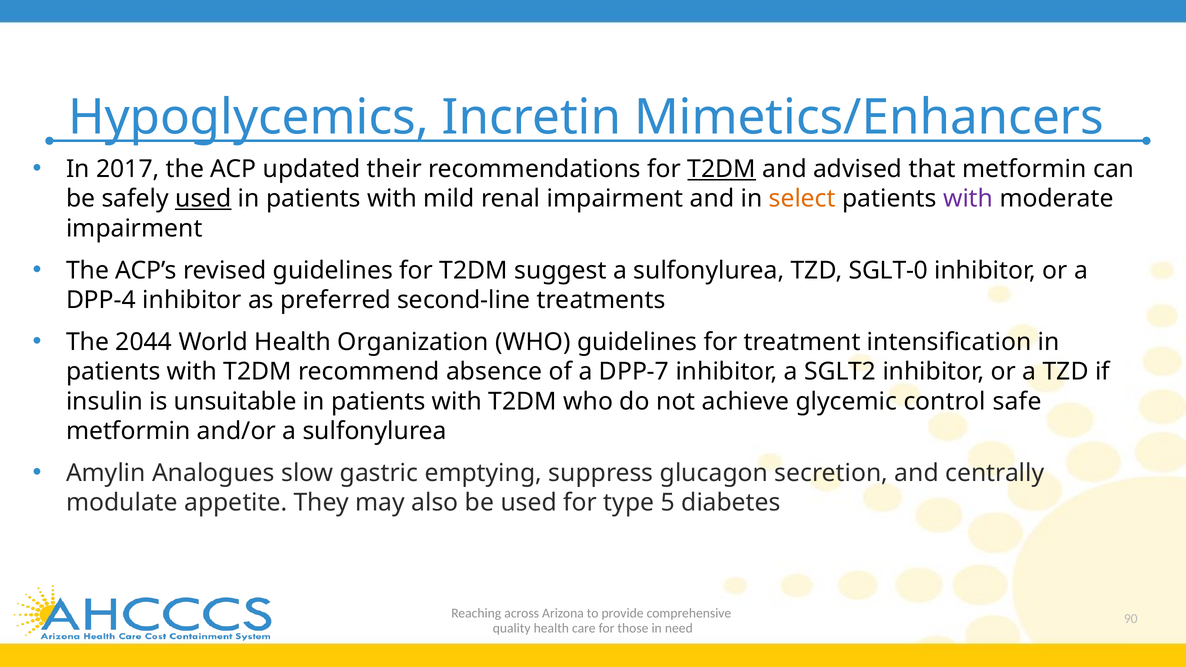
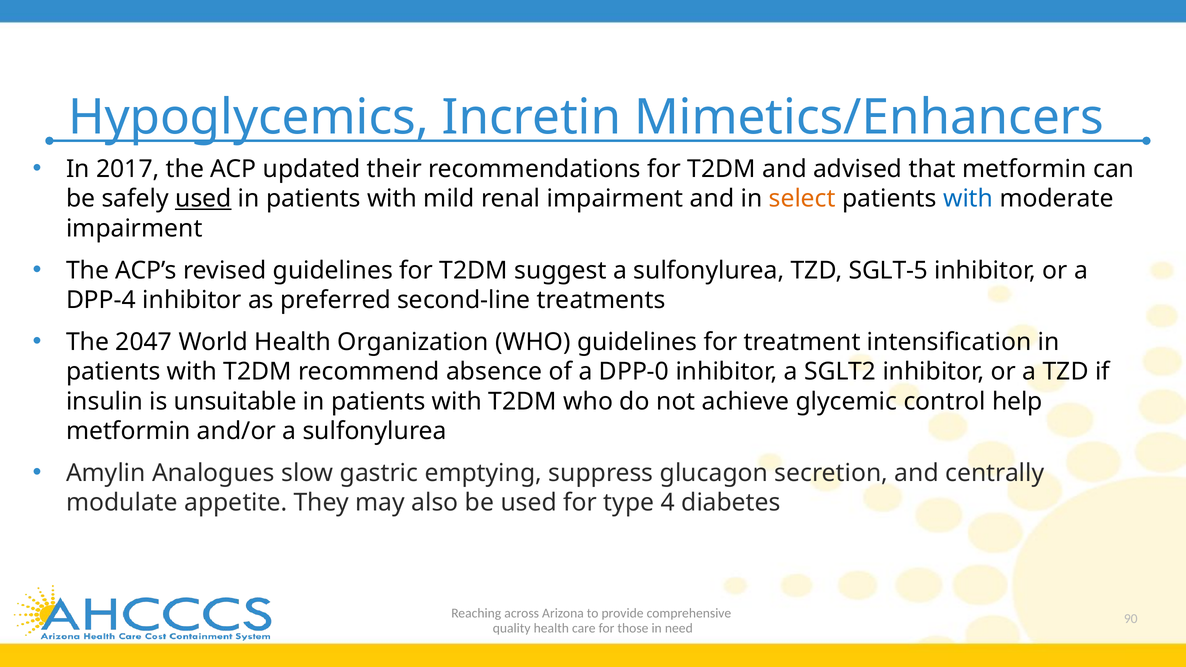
T2DM at (722, 169) underline: present -> none
with at (968, 199) colour: purple -> blue
SGLT-0: SGLT-0 -> SGLT-5
2044: 2044 -> 2047
DPP-7: DPP-7 -> DPP-0
safe: safe -> help
5: 5 -> 4
